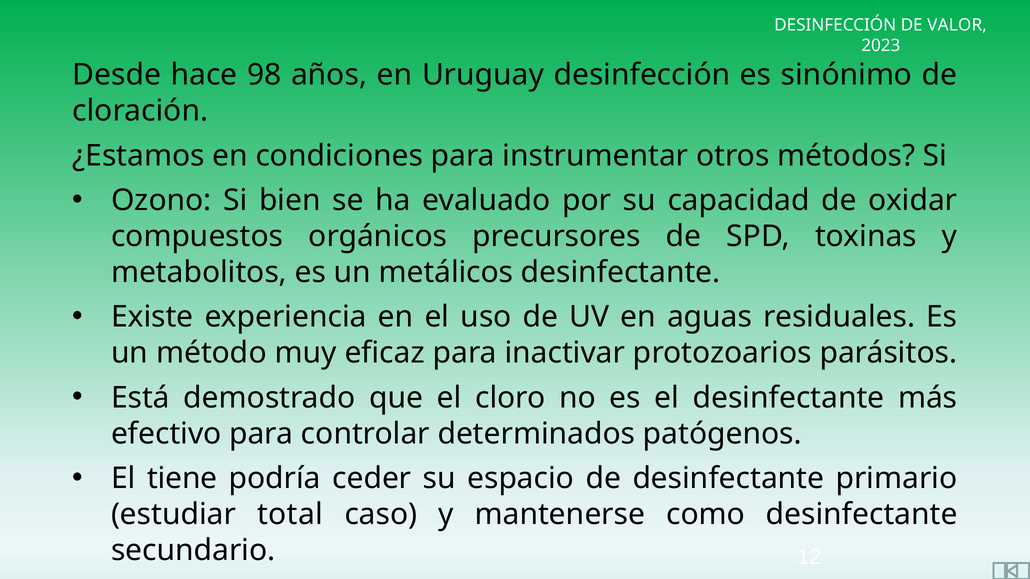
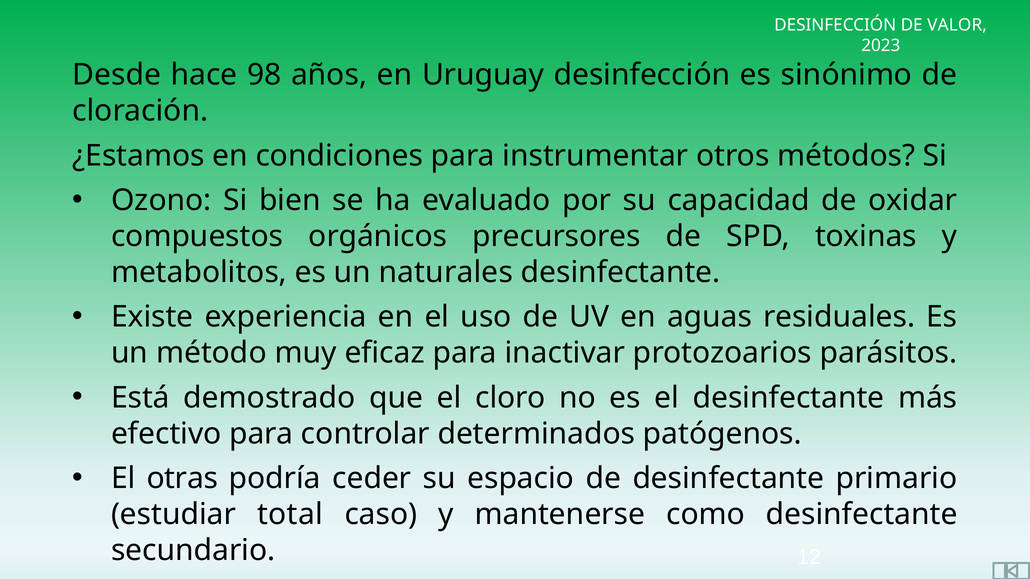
metálicos: metálicos -> naturales
tiene: tiene -> otras
